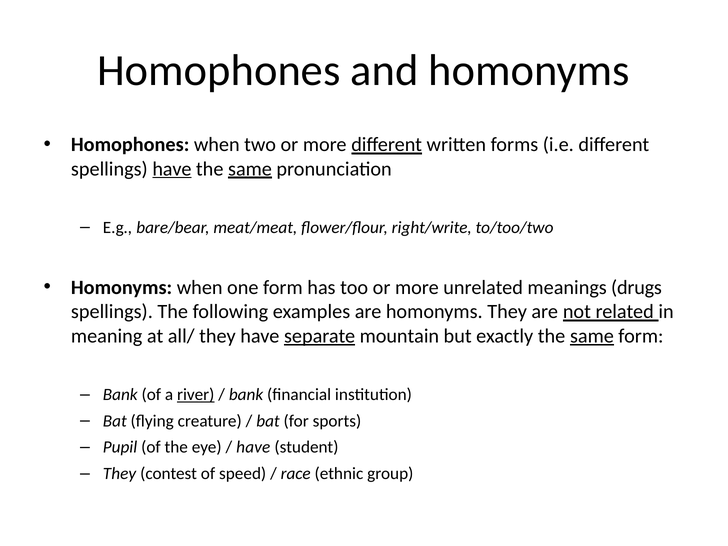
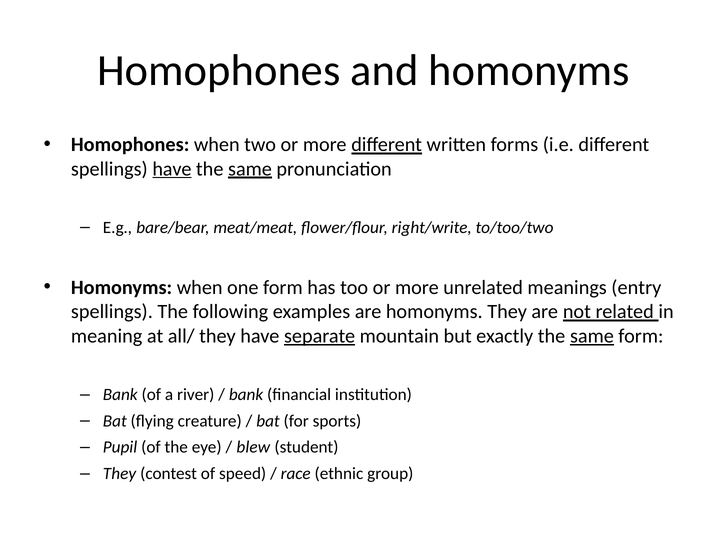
drugs: drugs -> entry
river underline: present -> none
have at (253, 447): have -> blew
